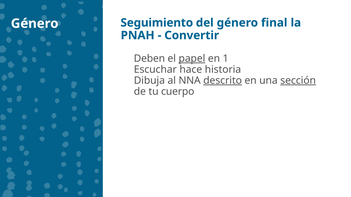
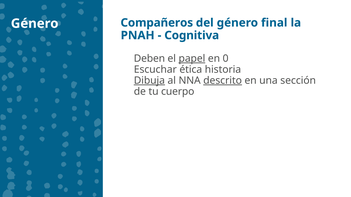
Seguimiento: Seguimiento -> Compañeros
Convertir: Convertir -> Cognitiva
1: 1 -> 0
hace: hace -> ética
Dibuja underline: none -> present
sección underline: present -> none
